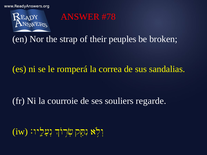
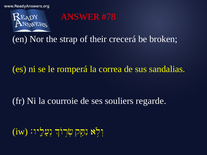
peuples: peuples -> crecerá
